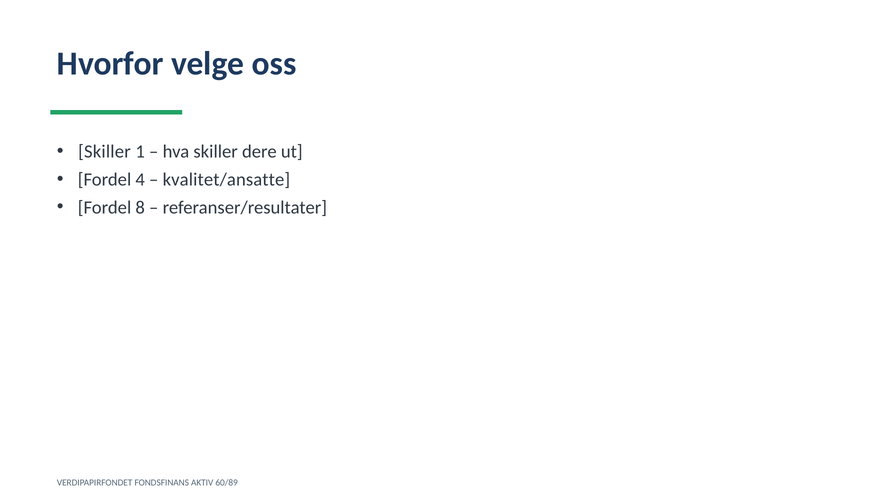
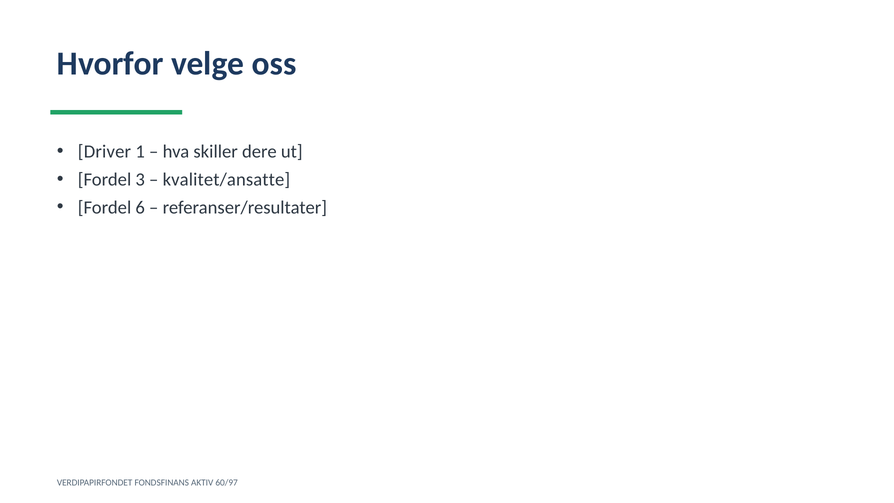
Skiller at (104, 151): Skiller -> Driver
4: 4 -> 3
8: 8 -> 6
60/89: 60/89 -> 60/97
